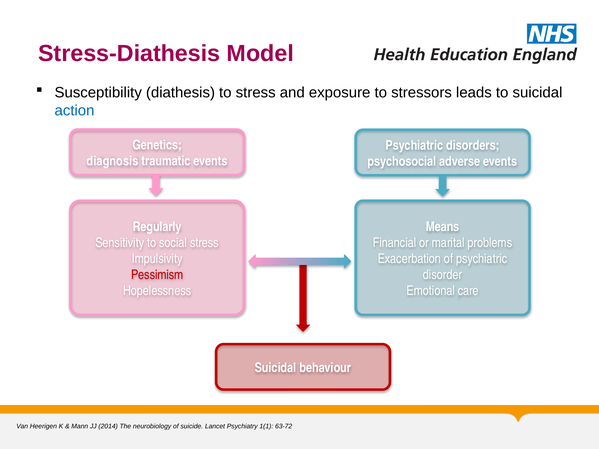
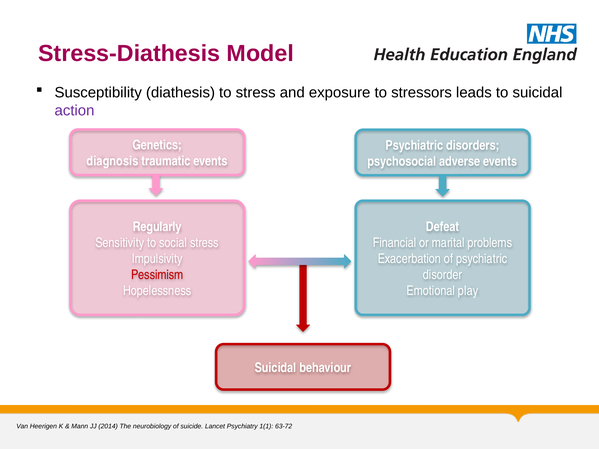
action colour: blue -> purple
Means: Means -> Defeat
care: care -> play
